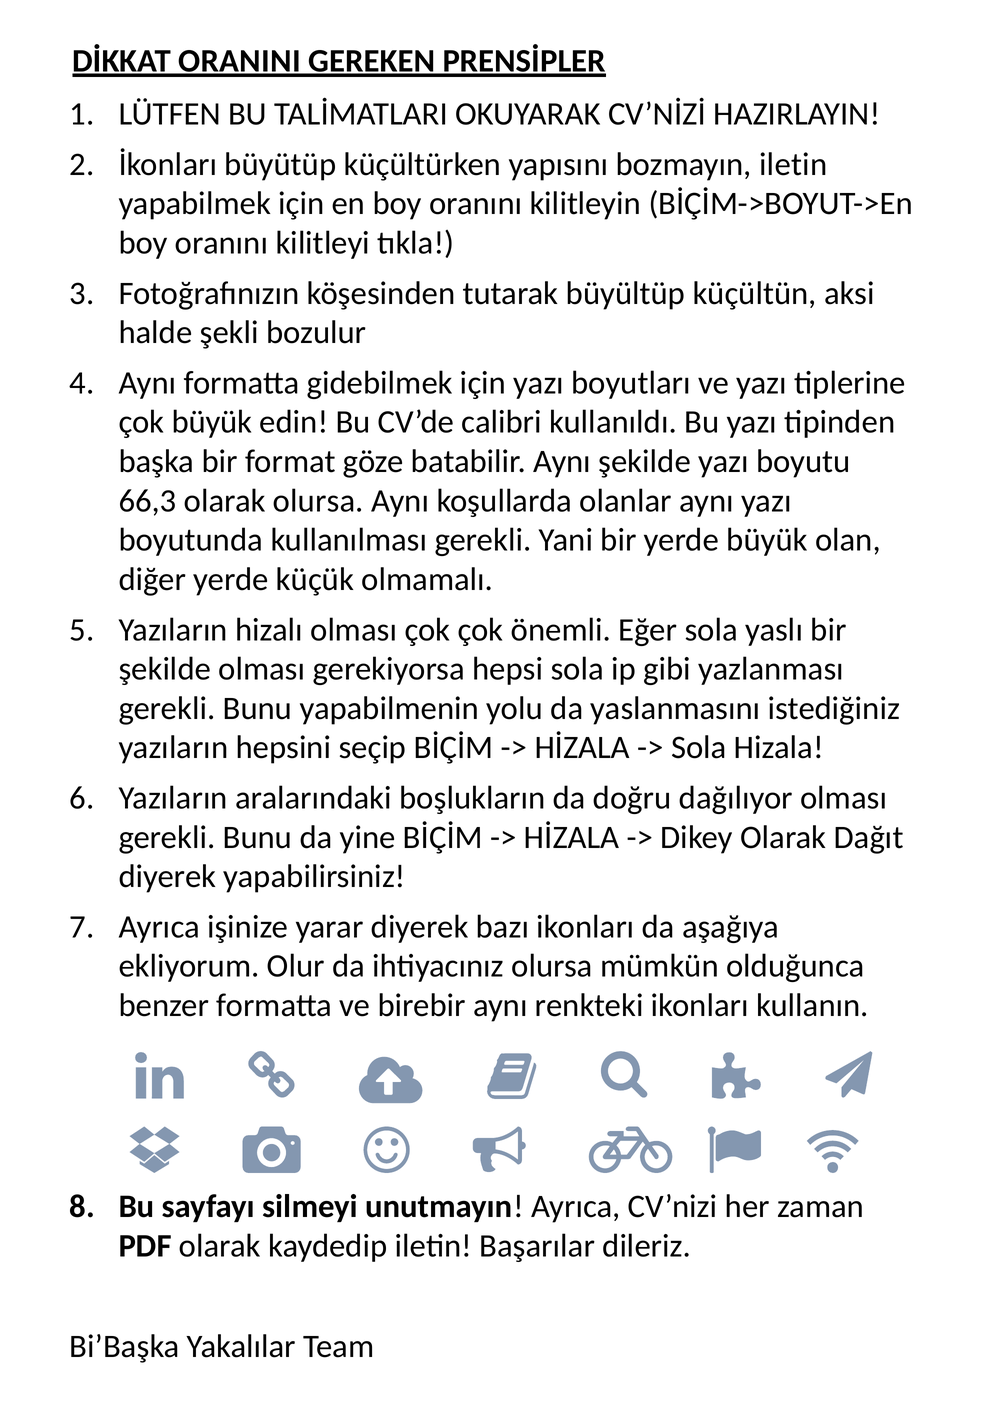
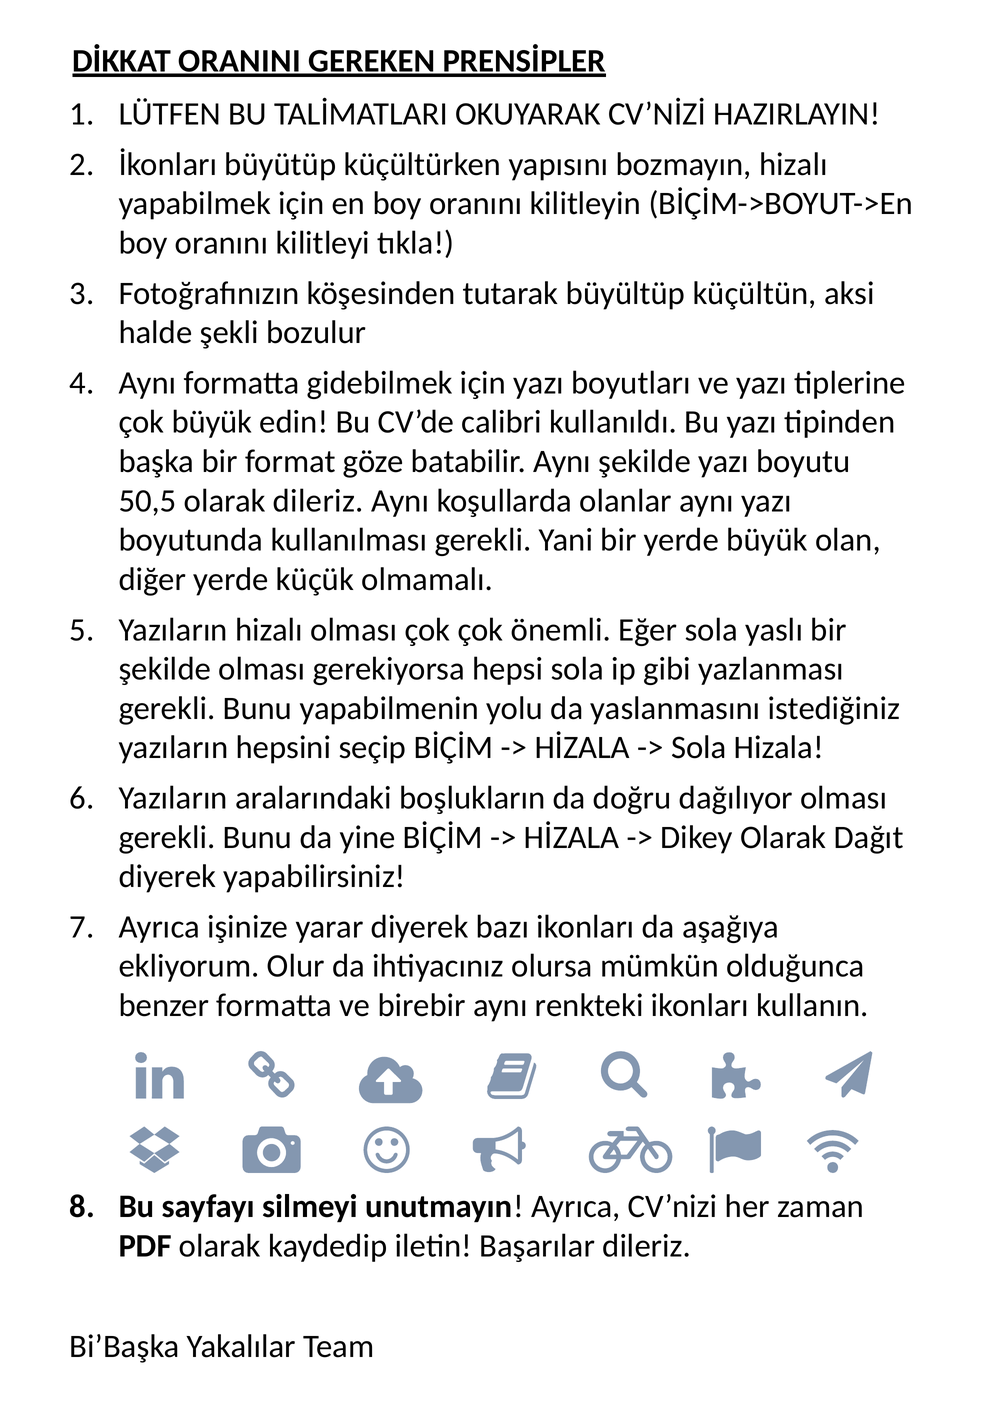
bozmayın iletin: iletin -> hizalı
66,3: 66,3 -> 50,5
olarak olursa: olursa -> dileriz
